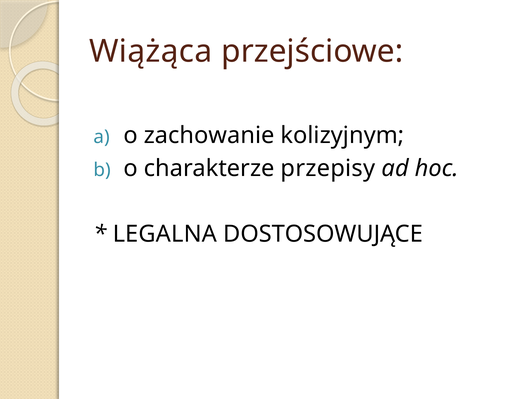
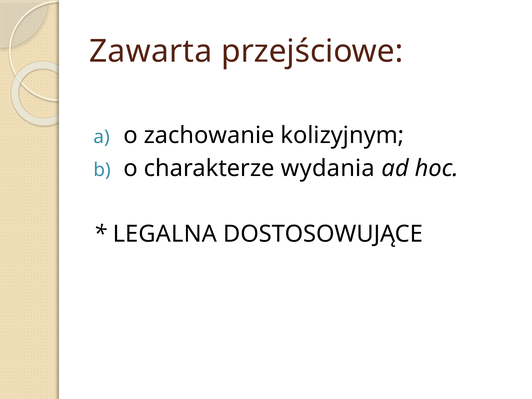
Wiążąca: Wiążąca -> Zawarta
przepisy: przepisy -> wydania
